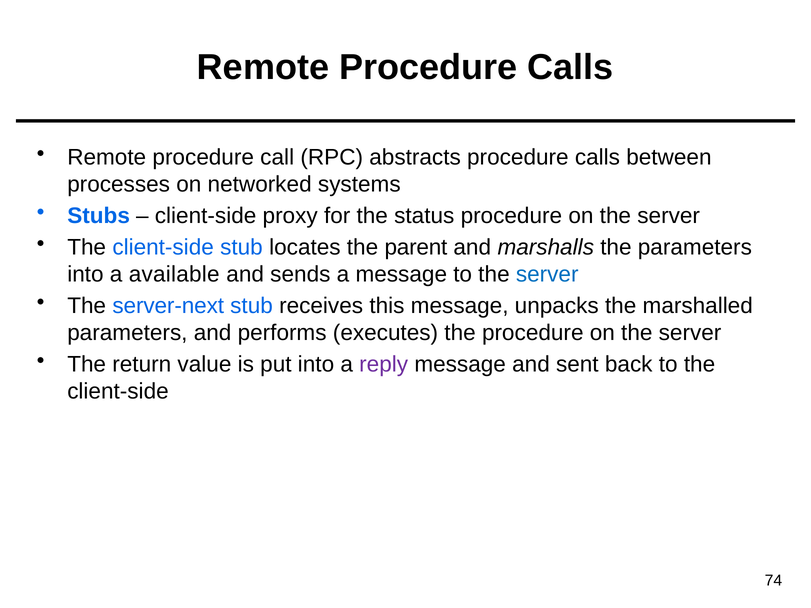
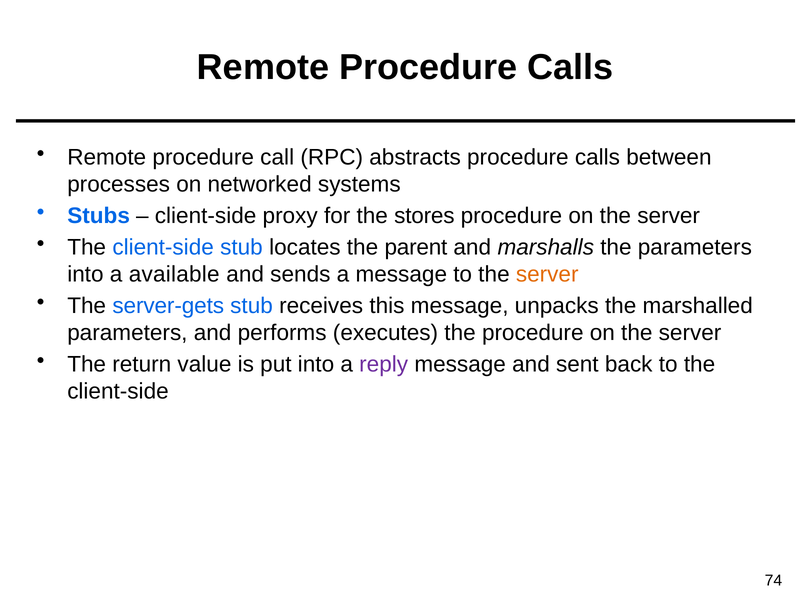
status: status -> stores
server at (547, 274) colour: blue -> orange
server-next: server-next -> server-gets
